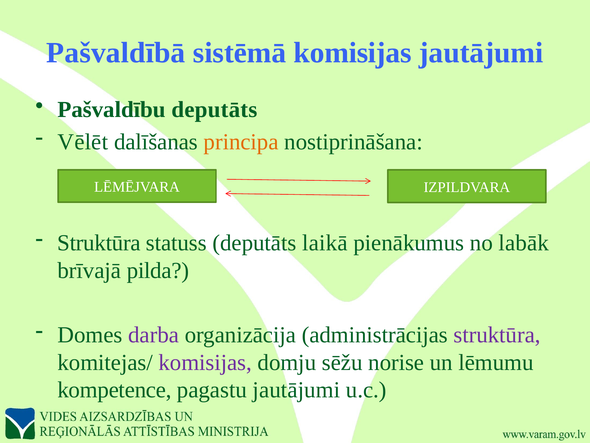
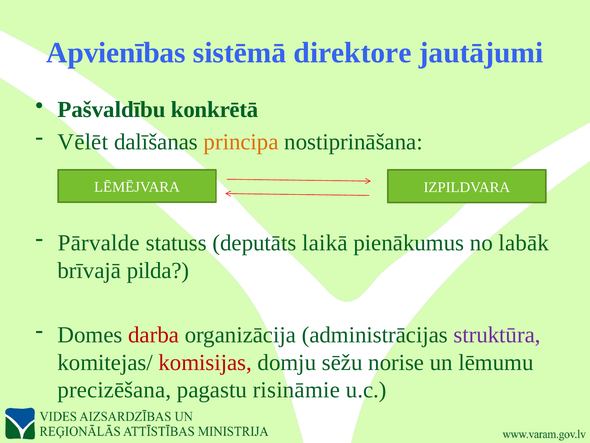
Pašvaldībā: Pašvaldībā -> Apvienības
sistēmā komisijas: komisijas -> direktore
Pašvaldību deputāts: deputāts -> konkrētā
Struktūra at (99, 243): Struktūra -> Pārvalde
darba colour: purple -> red
komisijas at (205, 362) colour: purple -> red
kompetence: kompetence -> precizēšana
pagastu jautājumi: jautājumi -> risināmie
